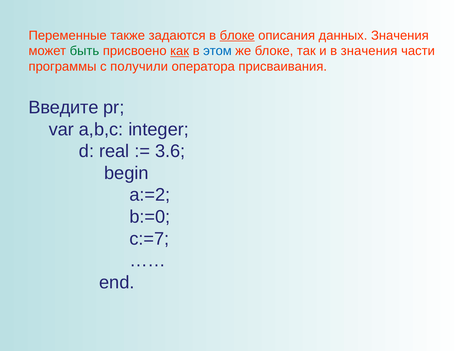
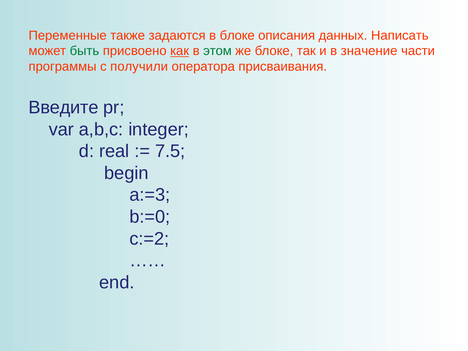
блоке at (237, 35) underline: present -> none
данных Значения: Значения -> Написать
этом colour: blue -> green
в значения: значения -> значение
3.6: 3.6 -> 7.5
a:=2: a:=2 -> a:=3
c:=7: c:=7 -> c:=2
